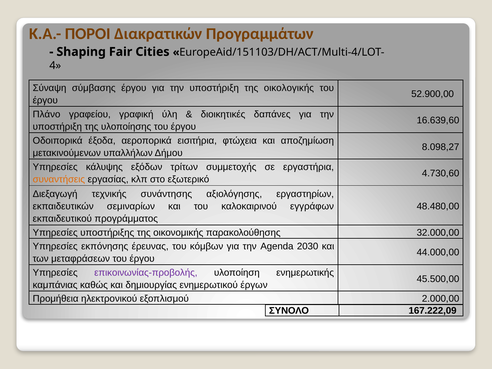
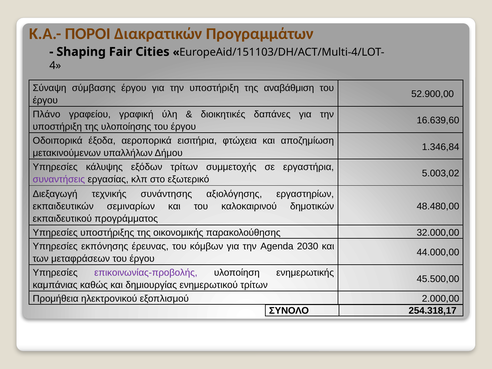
οικολογικής: οικολογικής -> αναβάθμιση
8.098,27: 8.098,27 -> 1.346,84
4.730,60: 4.730,60 -> 5.003,02
συναντήσεις colour: orange -> purple
εγγράφων: εγγράφων -> δημοτικών
ενημερωτικού έργων: έργων -> τρίτων
167.222,09: 167.222,09 -> 254.318,17
